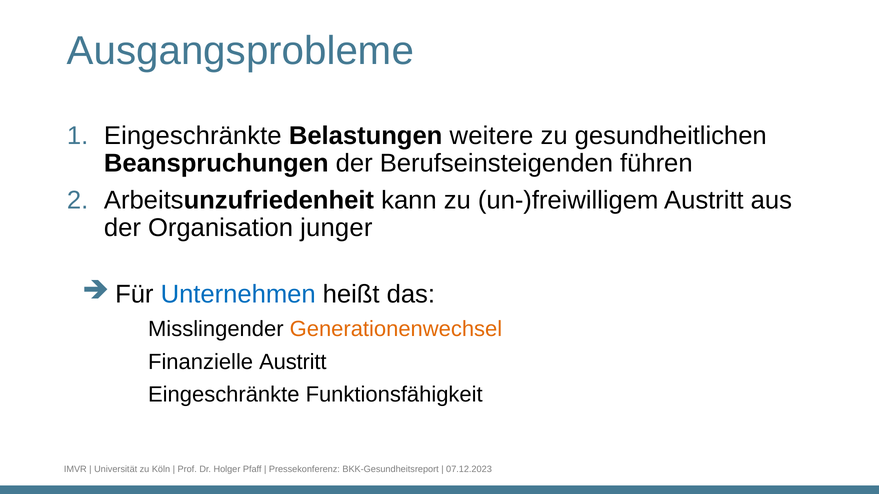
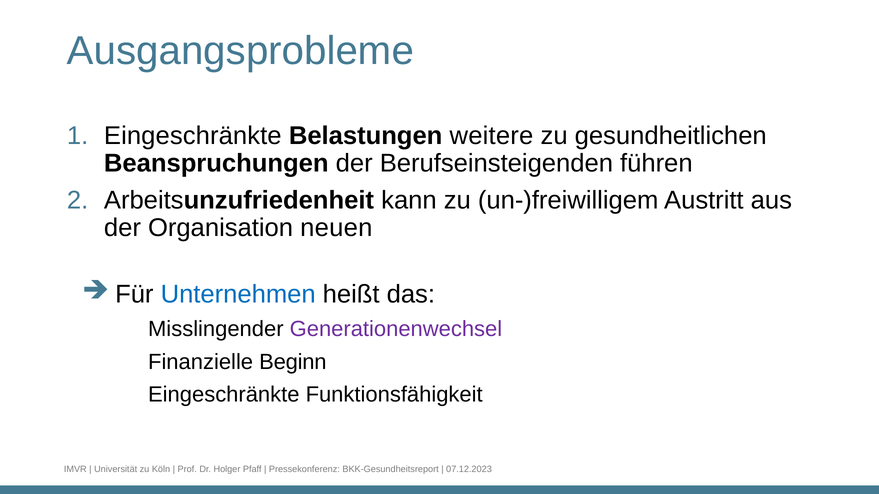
junger: junger -> neuen
Generationenwechsel colour: orange -> purple
Finanzielle Austritt: Austritt -> Beginn
